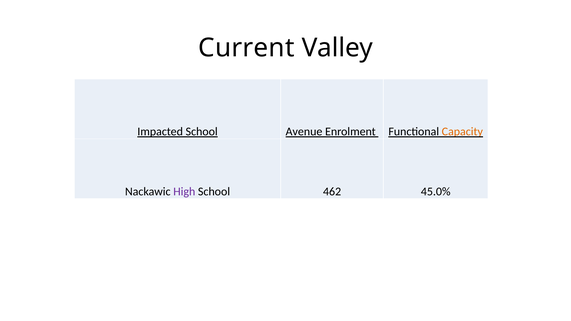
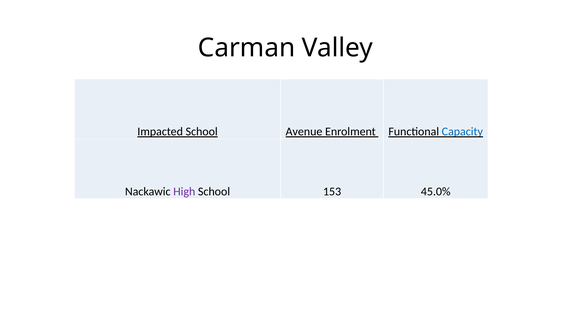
Current: Current -> Carman
Capacity colour: orange -> blue
462: 462 -> 153
